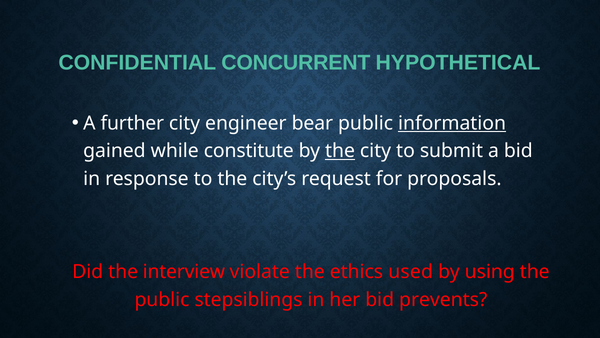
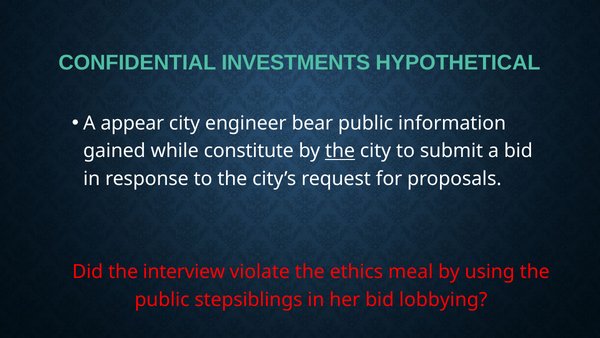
CONCURRENT: CONCURRENT -> INVESTMENTS
further: further -> appear
information underline: present -> none
used: used -> meal
prevents: prevents -> lobbying
